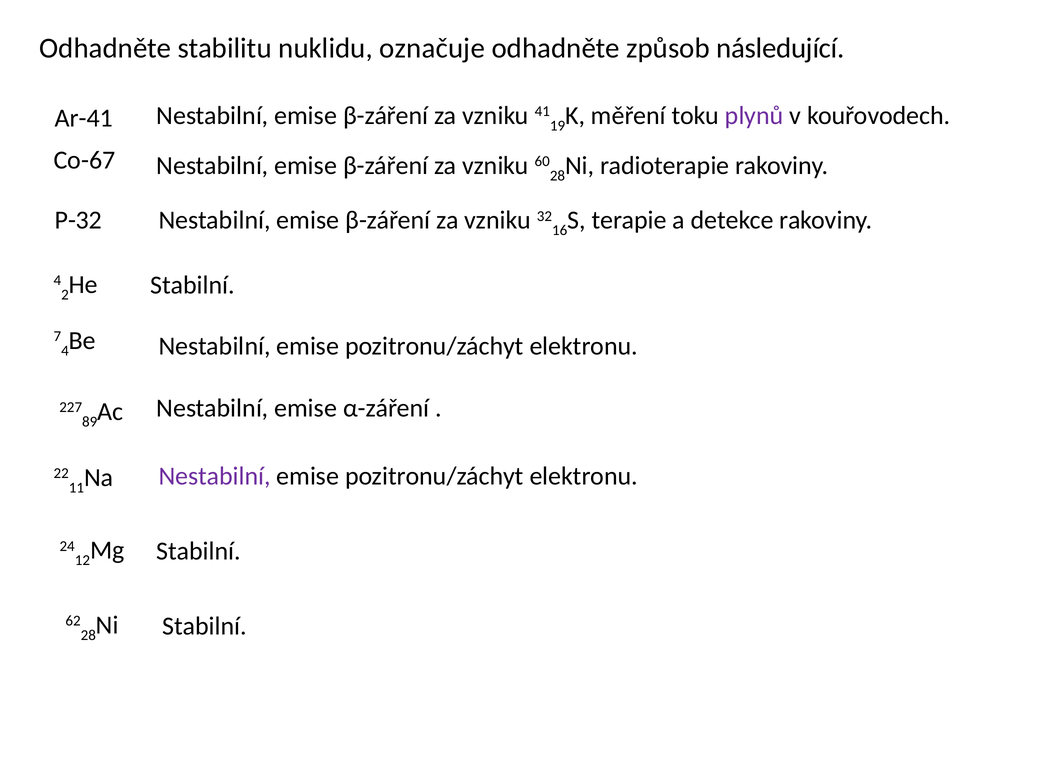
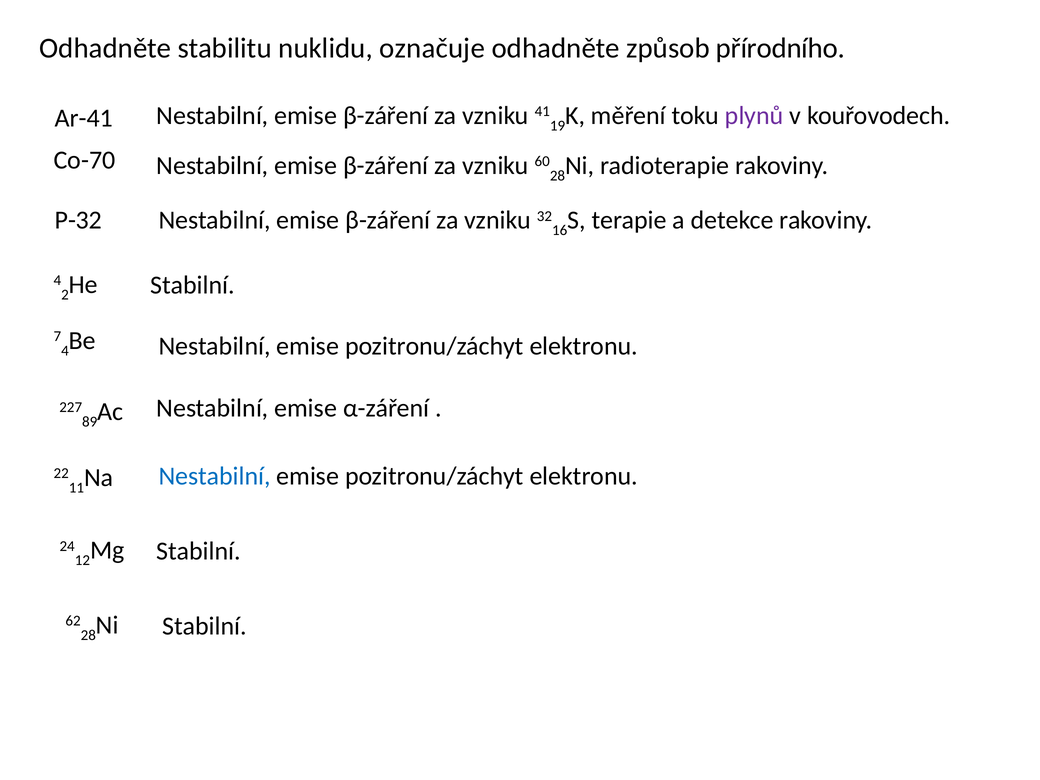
následující: následující -> přírodního
Co-67: Co-67 -> Co-70
Nestabilní at (215, 476) colour: purple -> blue
